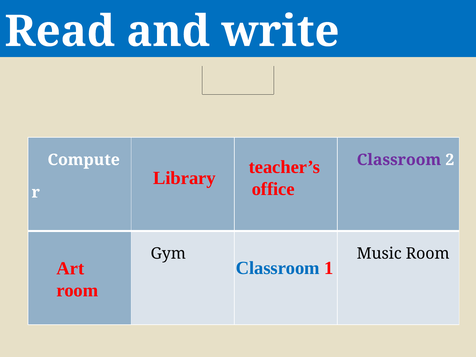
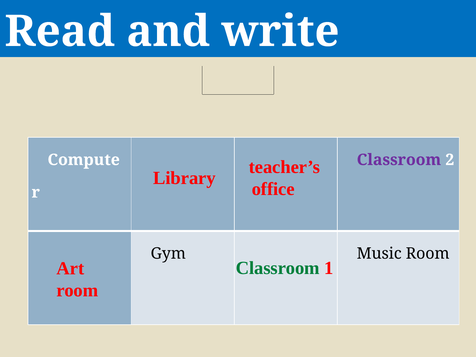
Classroom at (278, 268) colour: blue -> green
